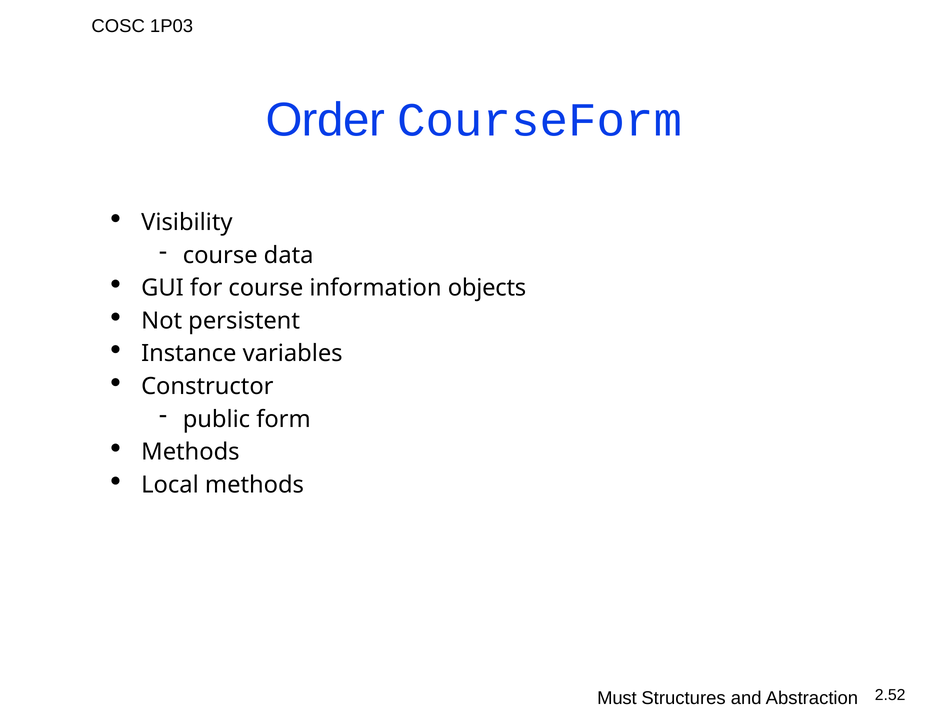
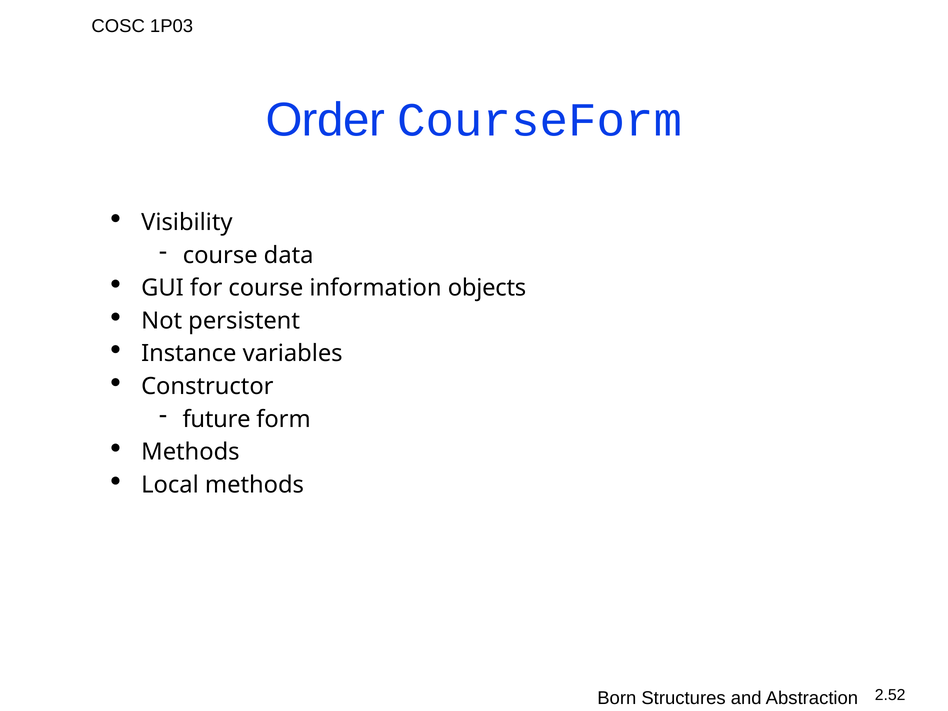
public: public -> future
Must: Must -> Born
